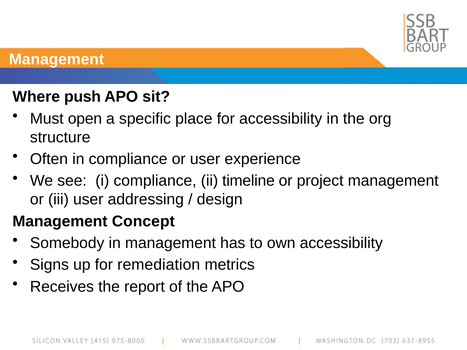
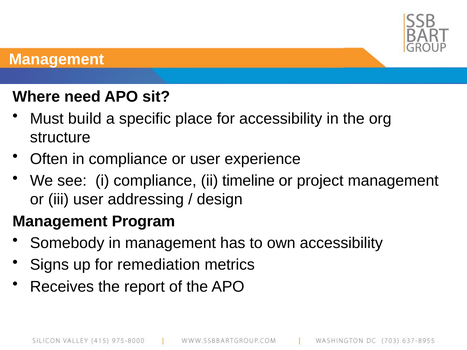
push: push -> need
open: open -> build
Concept: Concept -> Program
